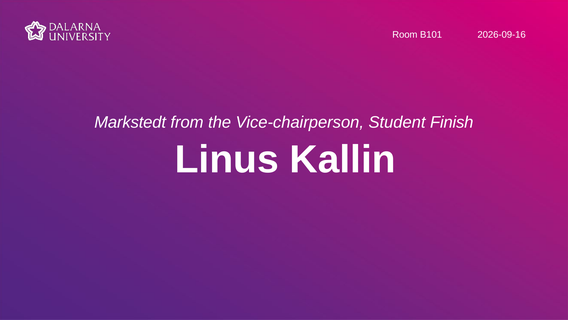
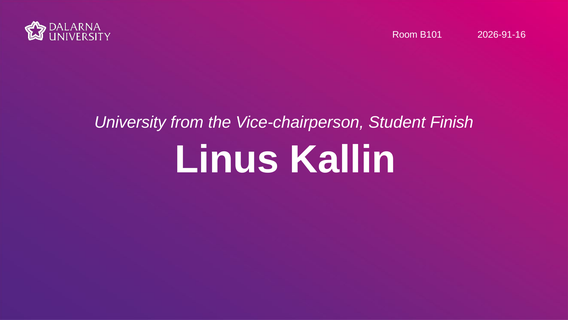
2026-09-16: 2026-09-16 -> 2026-91-16
Markstedt: Markstedt -> University
